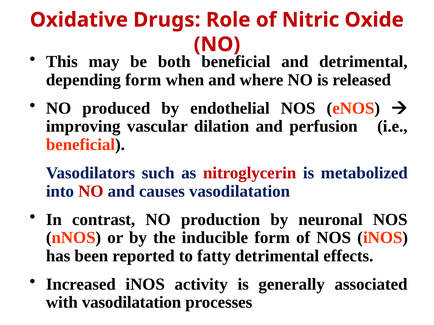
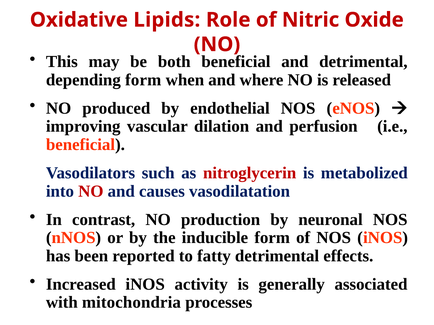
Drugs: Drugs -> Lipids
with vasodilatation: vasodilatation -> mitochondria
